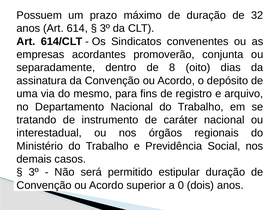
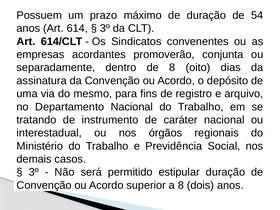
32: 32 -> 54
a 0: 0 -> 8
